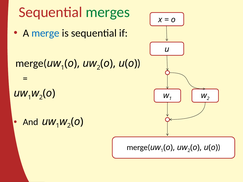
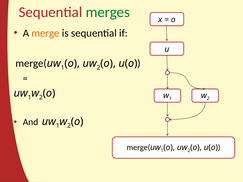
merge colour: blue -> orange
